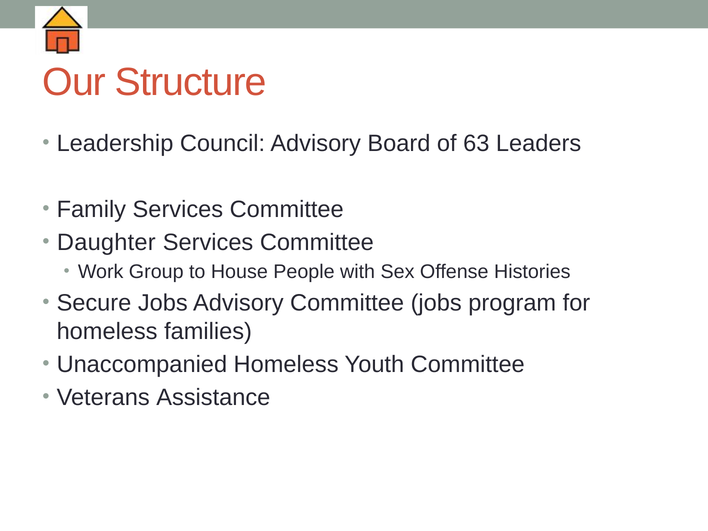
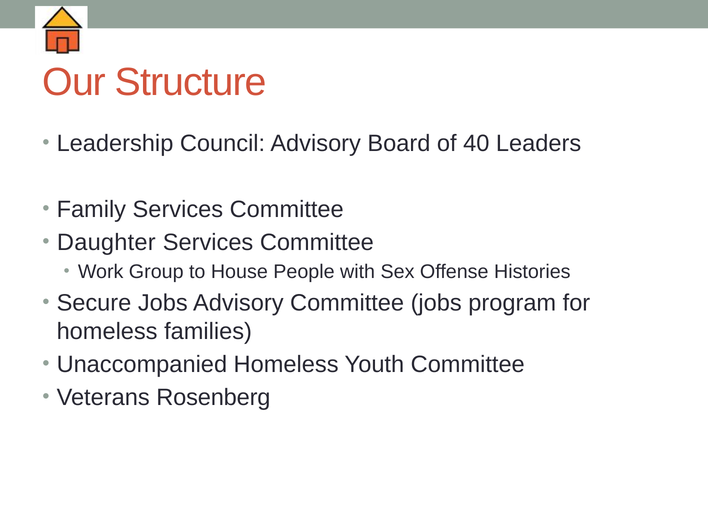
63: 63 -> 40
Assistance: Assistance -> Rosenberg
